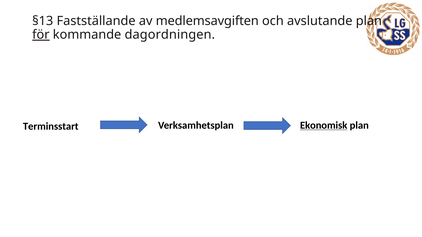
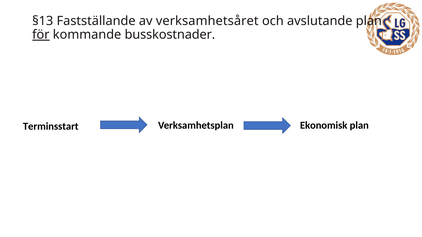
medlemsavgiften: medlemsavgiften -> verksamhetsåret
dagordningen: dagordningen -> busskostnader
Ekonomisk underline: present -> none
